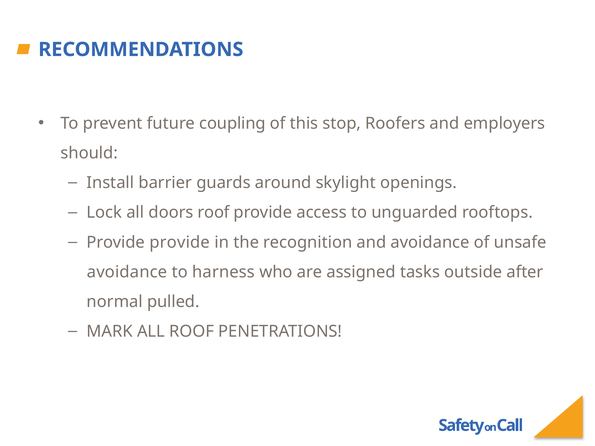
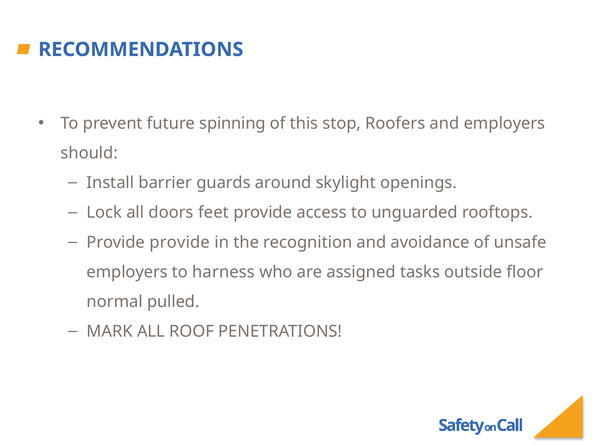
coupling: coupling -> spinning
doors roof: roof -> feet
avoidance at (127, 272): avoidance -> employers
after: after -> floor
